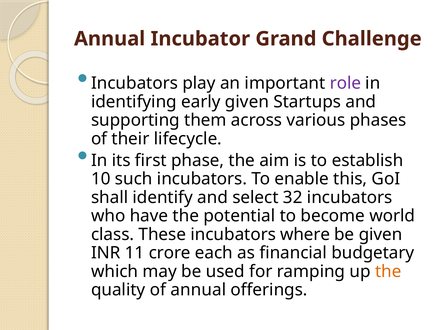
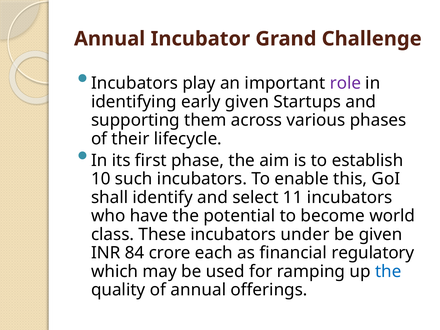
32: 32 -> 11
where: where -> under
11: 11 -> 84
budgetary: budgetary -> regulatory
the at (388, 271) colour: orange -> blue
